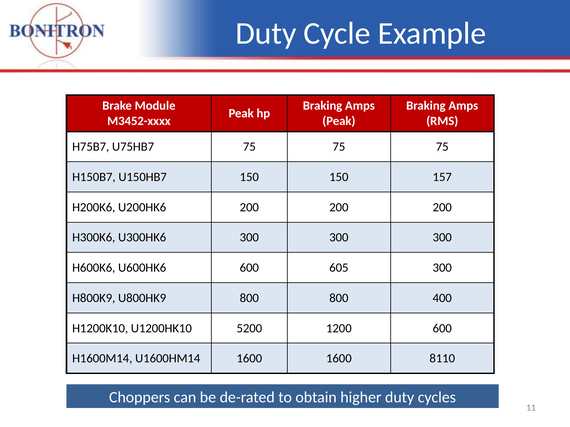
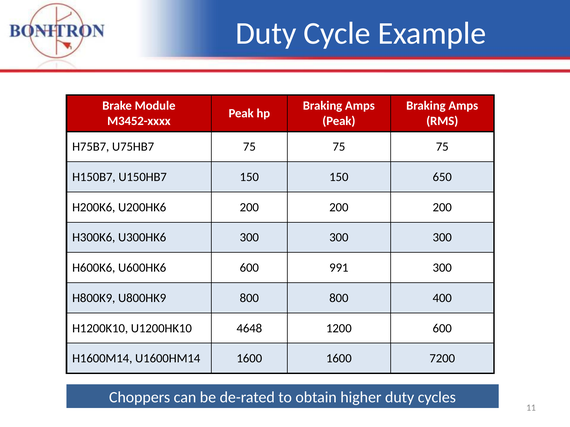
157: 157 -> 650
605: 605 -> 991
5200: 5200 -> 4648
8110: 8110 -> 7200
